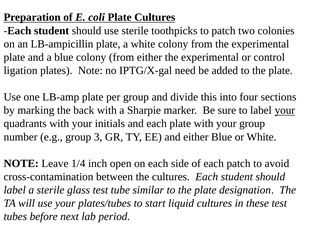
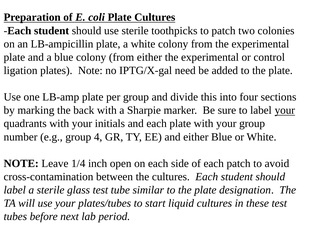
3: 3 -> 4
